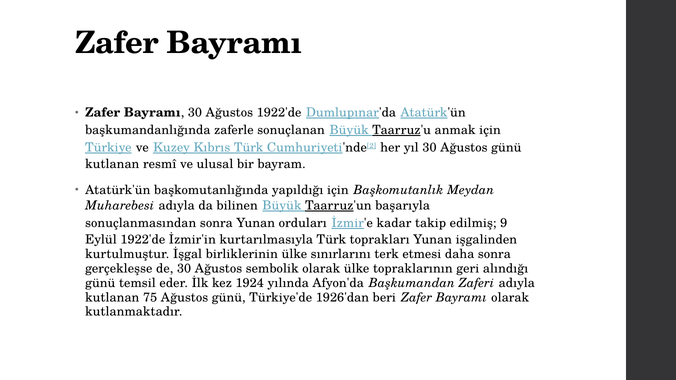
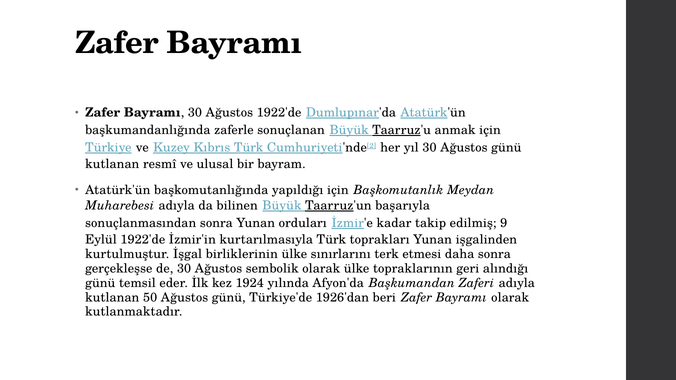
75: 75 -> 50
